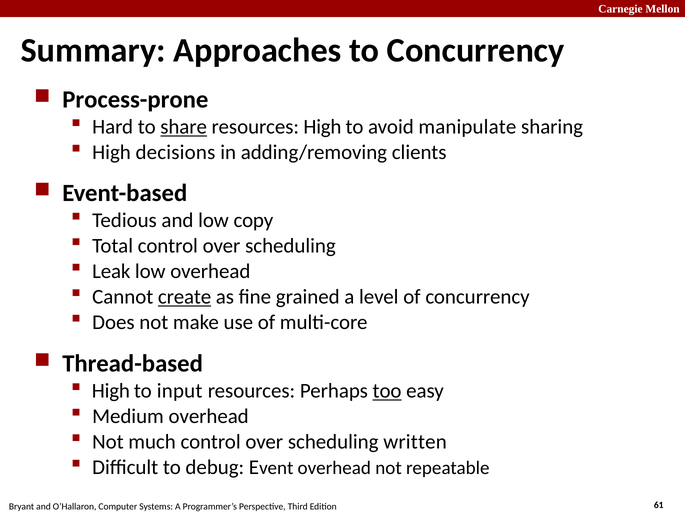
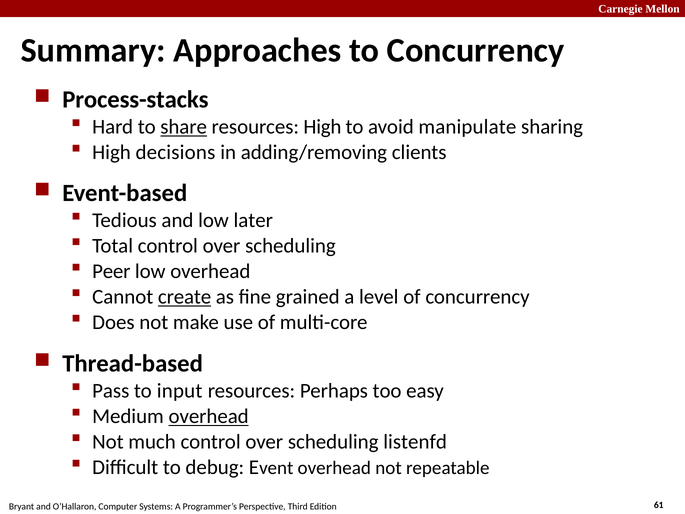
Process-prone: Process-prone -> Process-stacks
copy: copy -> later
Leak: Leak -> Peer
High at (111, 391): High -> Pass
too underline: present -> none
overhead at (209, 416) underline: none -> present
written: written -> listenfd
